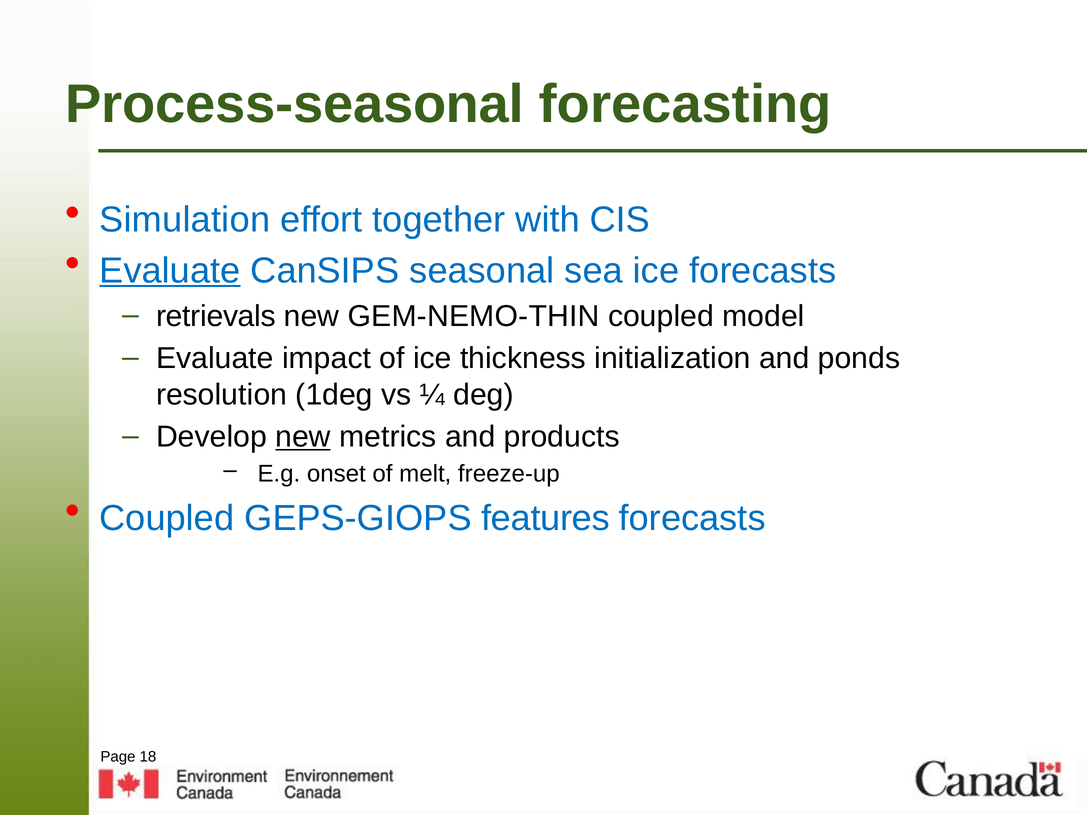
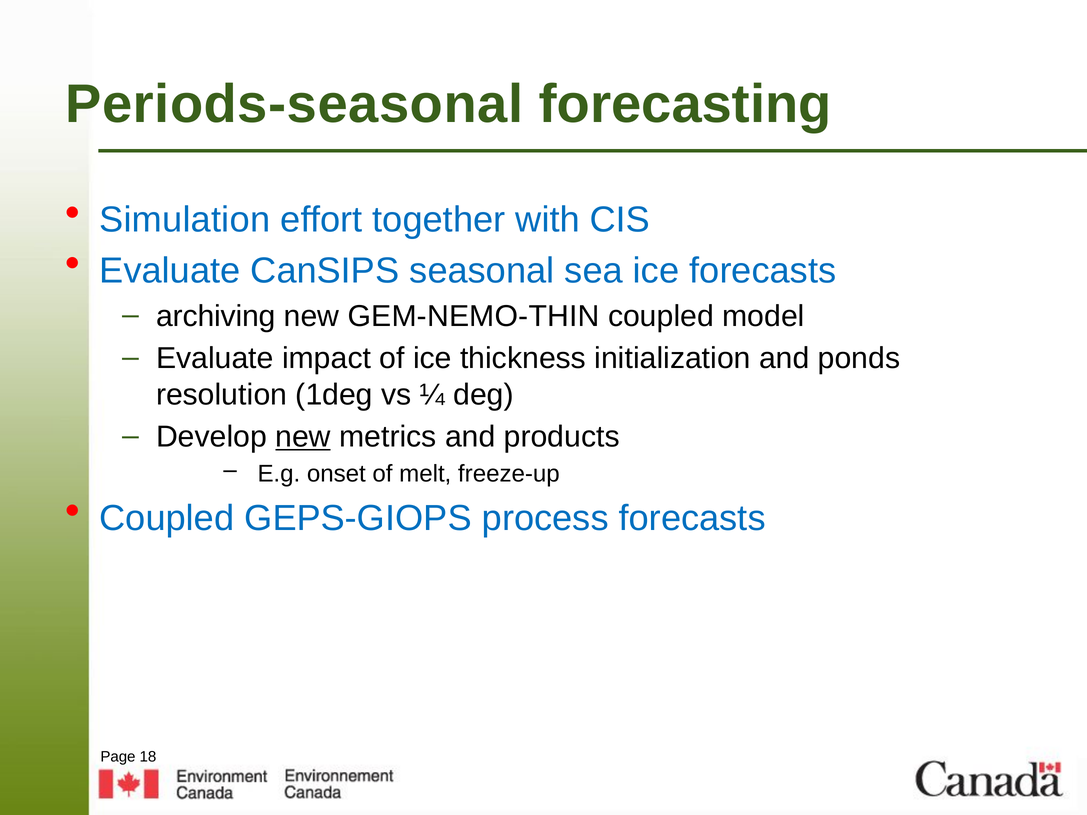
Process-seasonal: Process-seasonal -> Periods-seasonal
Evaluate at (170, 271) underline: present -> none
retrievals: retrievals -> archiving
features: features -> process
